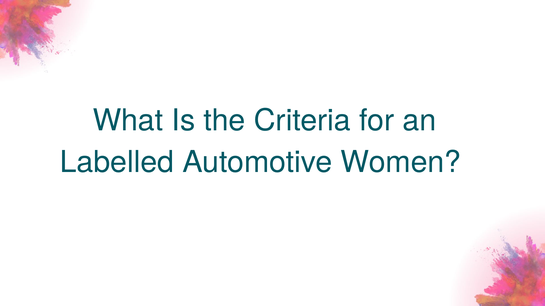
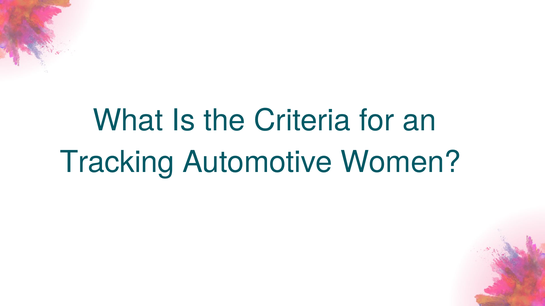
Labelled: Labelled -> Tracking
